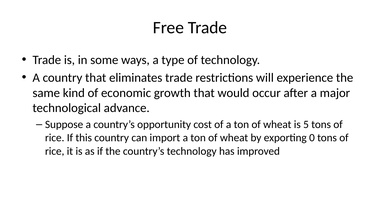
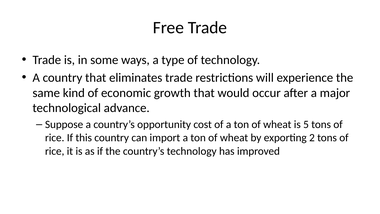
0: 0 -> 2
